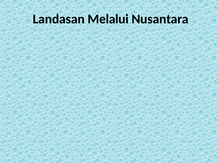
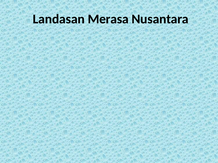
Melalui: Melalui -> Merasa
